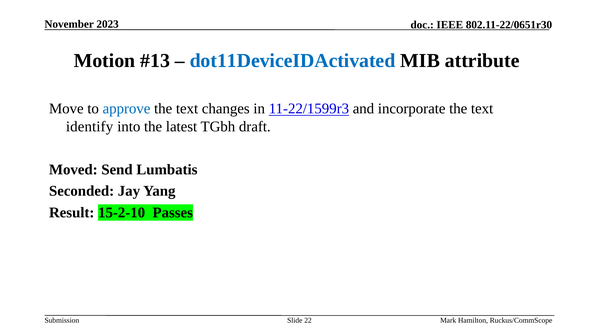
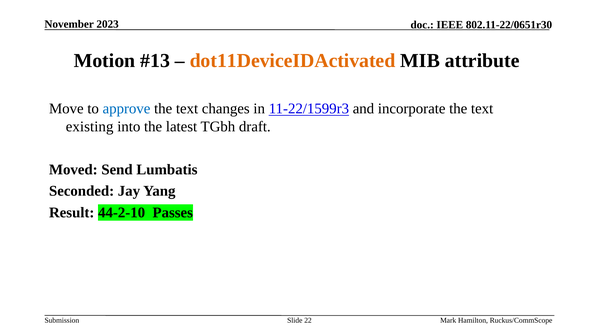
dot11DeviceIDActivated colour: blue -> orange
identify: identify -> existing
15-2-10: 15-2-10 -> 44-2-10
